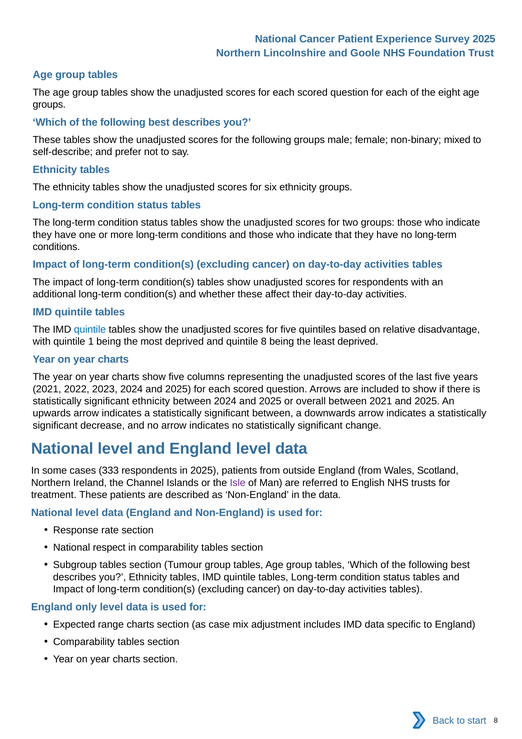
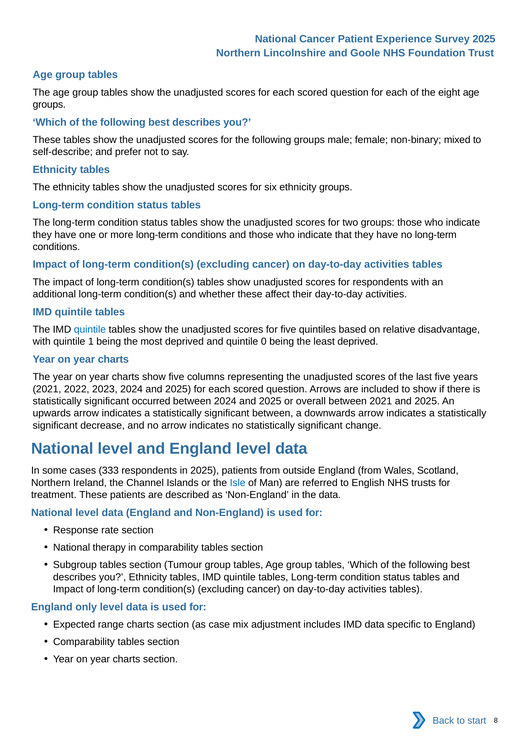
quintile 8: 8 -> 0
significant ethnicity: ethnicity -> occurred
Isle colour: purple -> blue
respect: respect -> therapy
